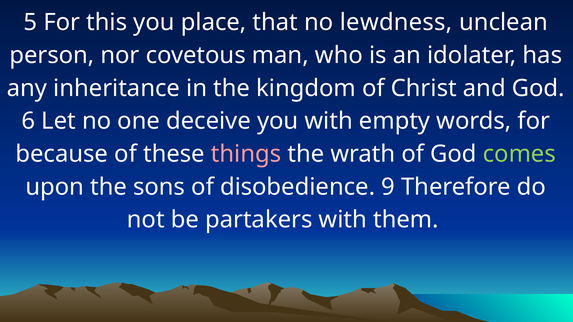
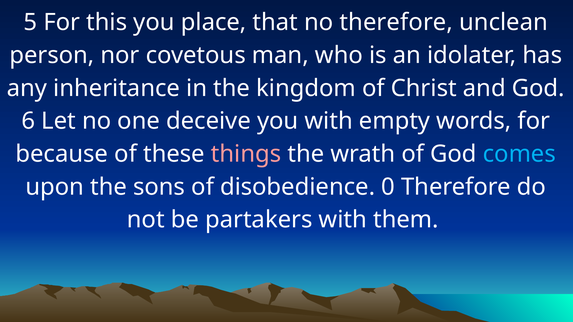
no lewdness: lewdness -> therefore
comes colour: light green -> light blue
9: 9 -> 0
